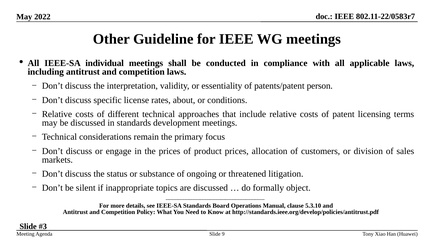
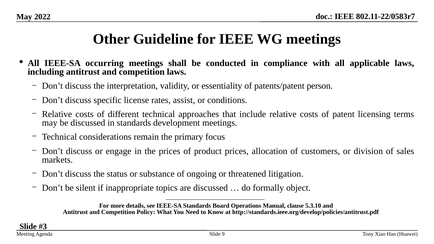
individual: individual -> occurring
about: about -> assist
